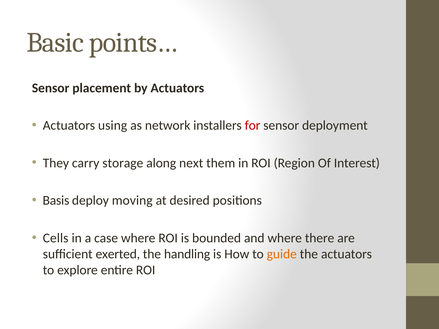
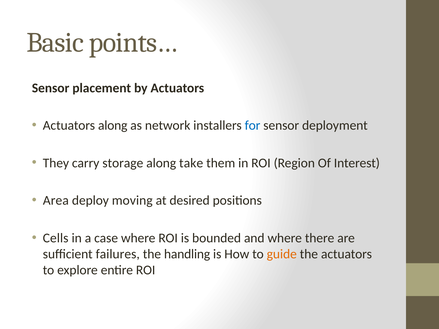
Actuators using: using -> along
for colour: red -> blue
next: next -> take
Basis: Basis -> Area
exerted: exerted -> failures
